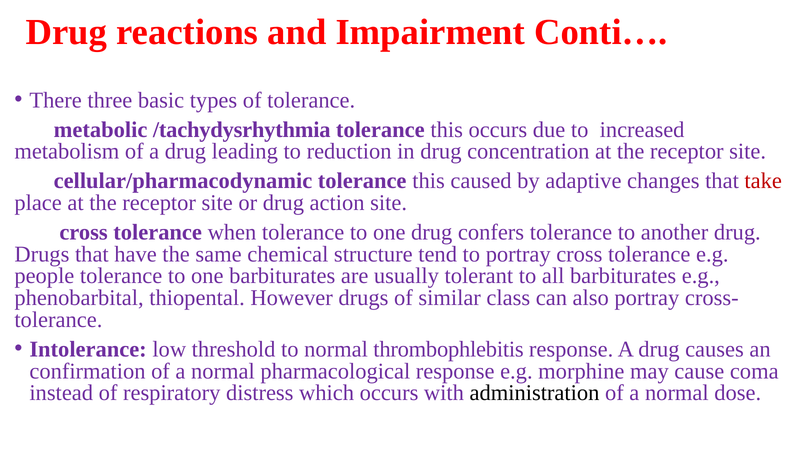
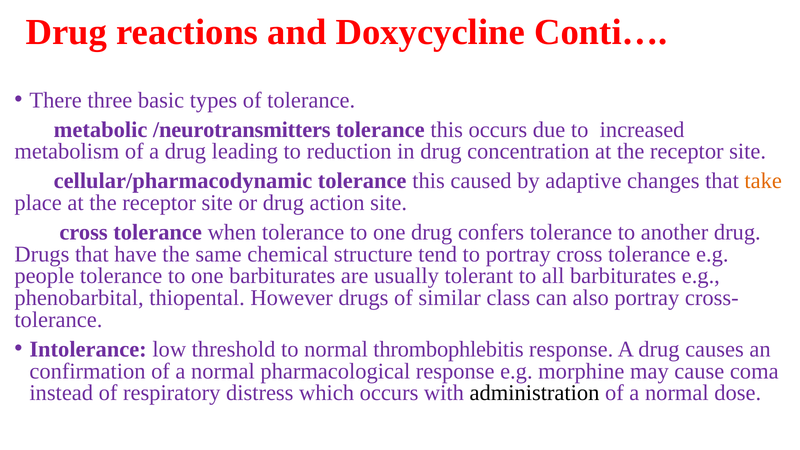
Impairment: Impairment -> Doxycycline
/tachydysrhythmia: /tachydysrhythmia -> /neurotransmitters
take colour: red -> orange
